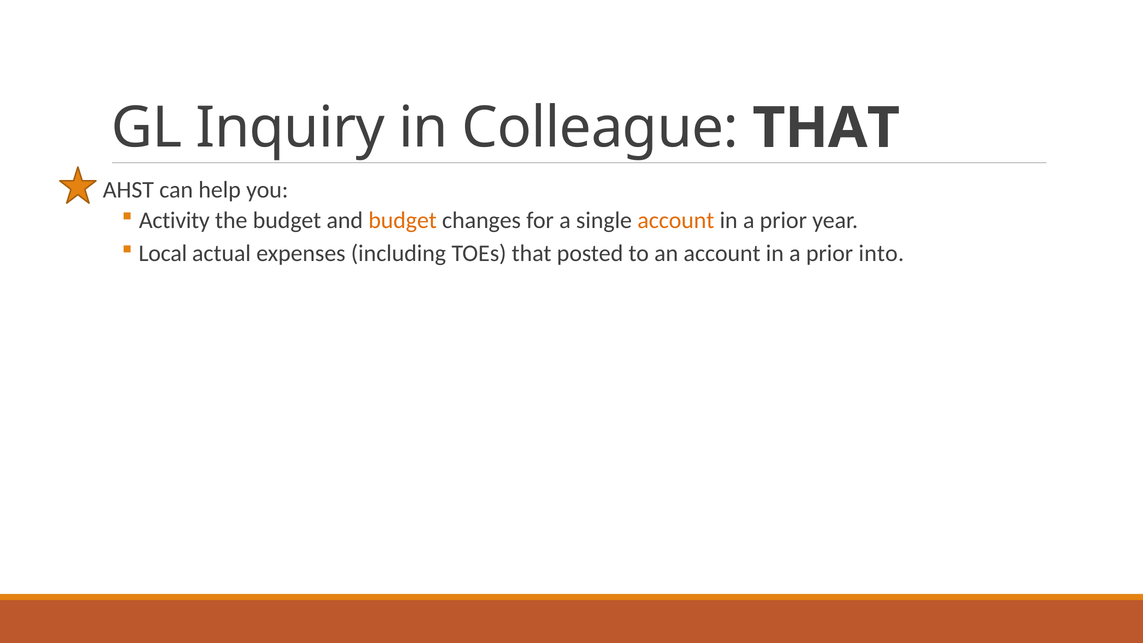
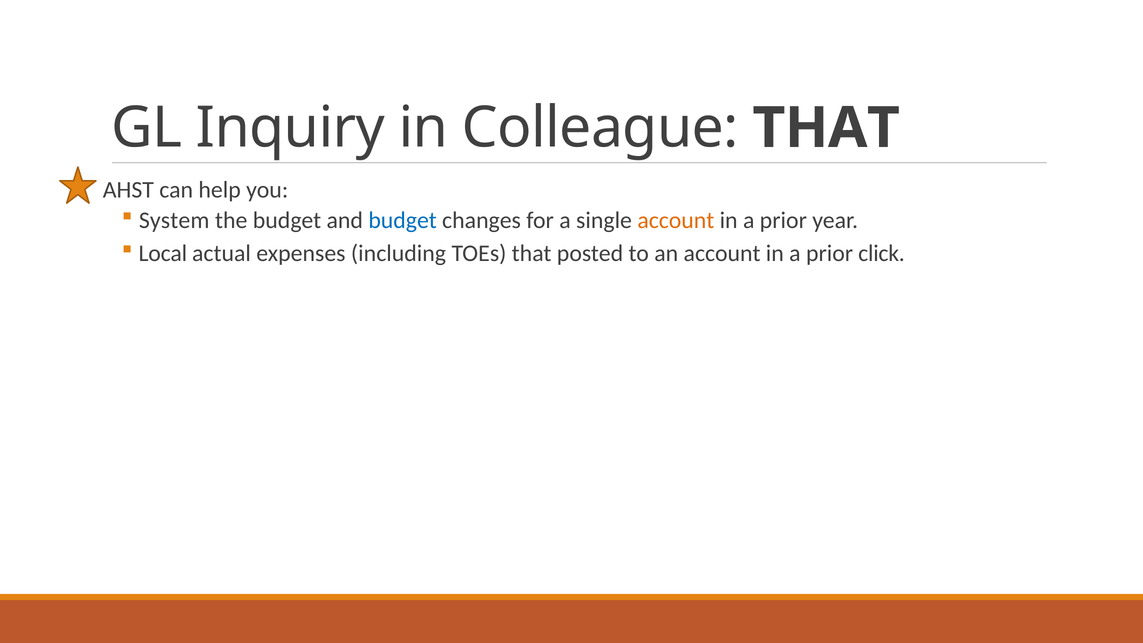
Activity: Activity -> System
budget at (403, 221) colour: orange -> blue
into: into -> click
